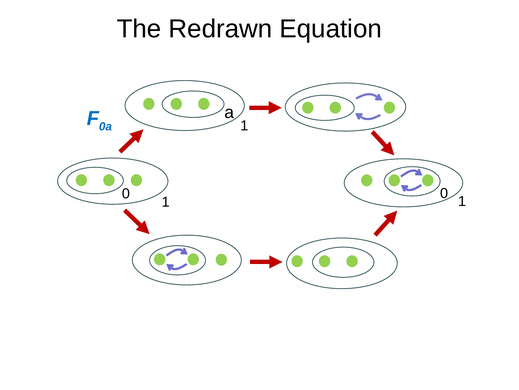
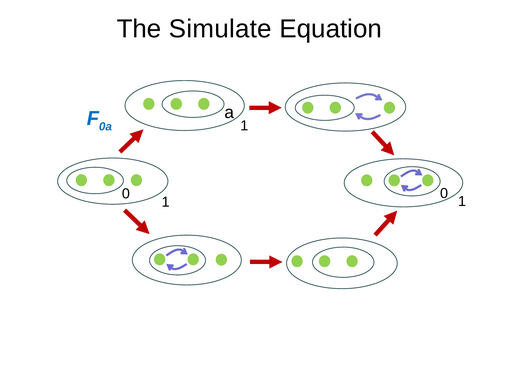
Redrawn: Redrawn -> Simulate
